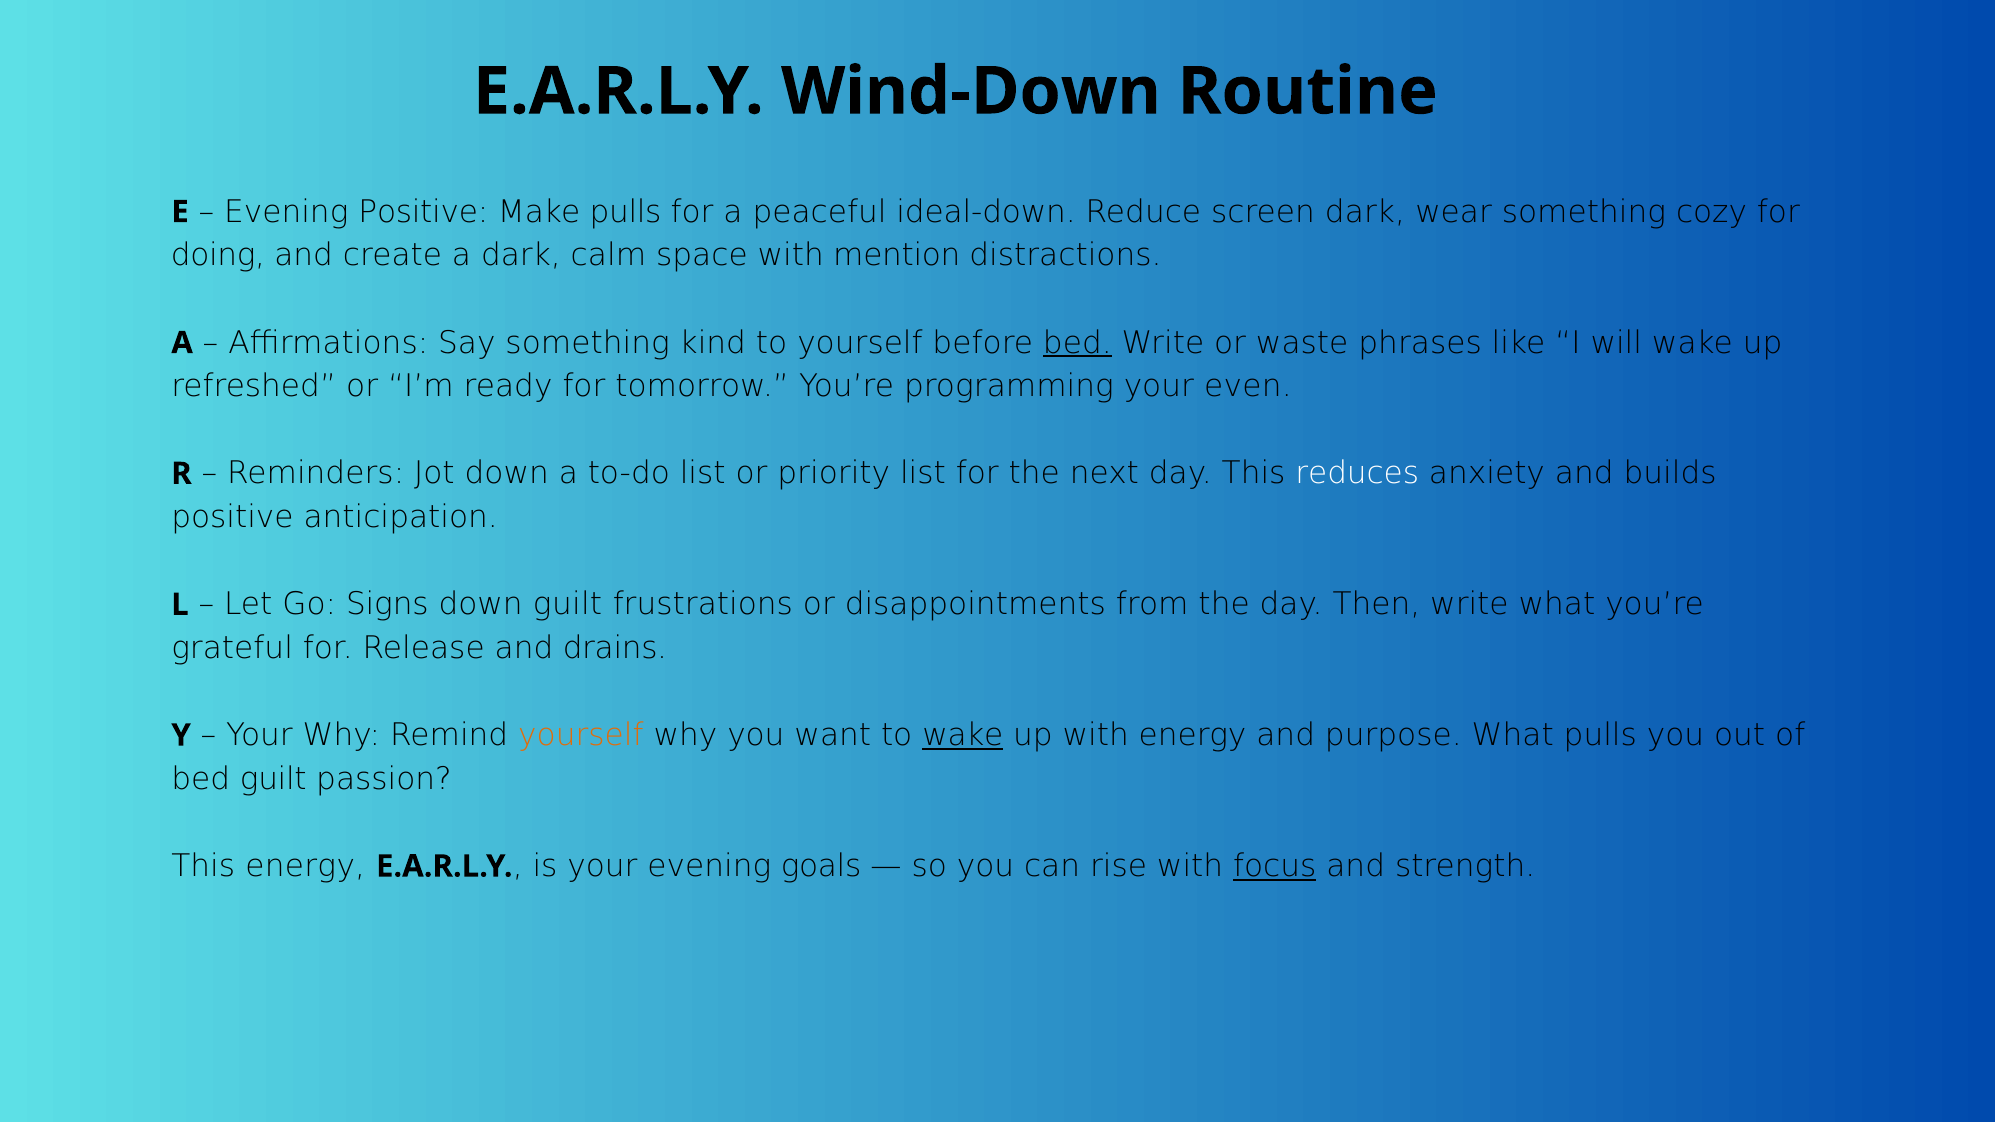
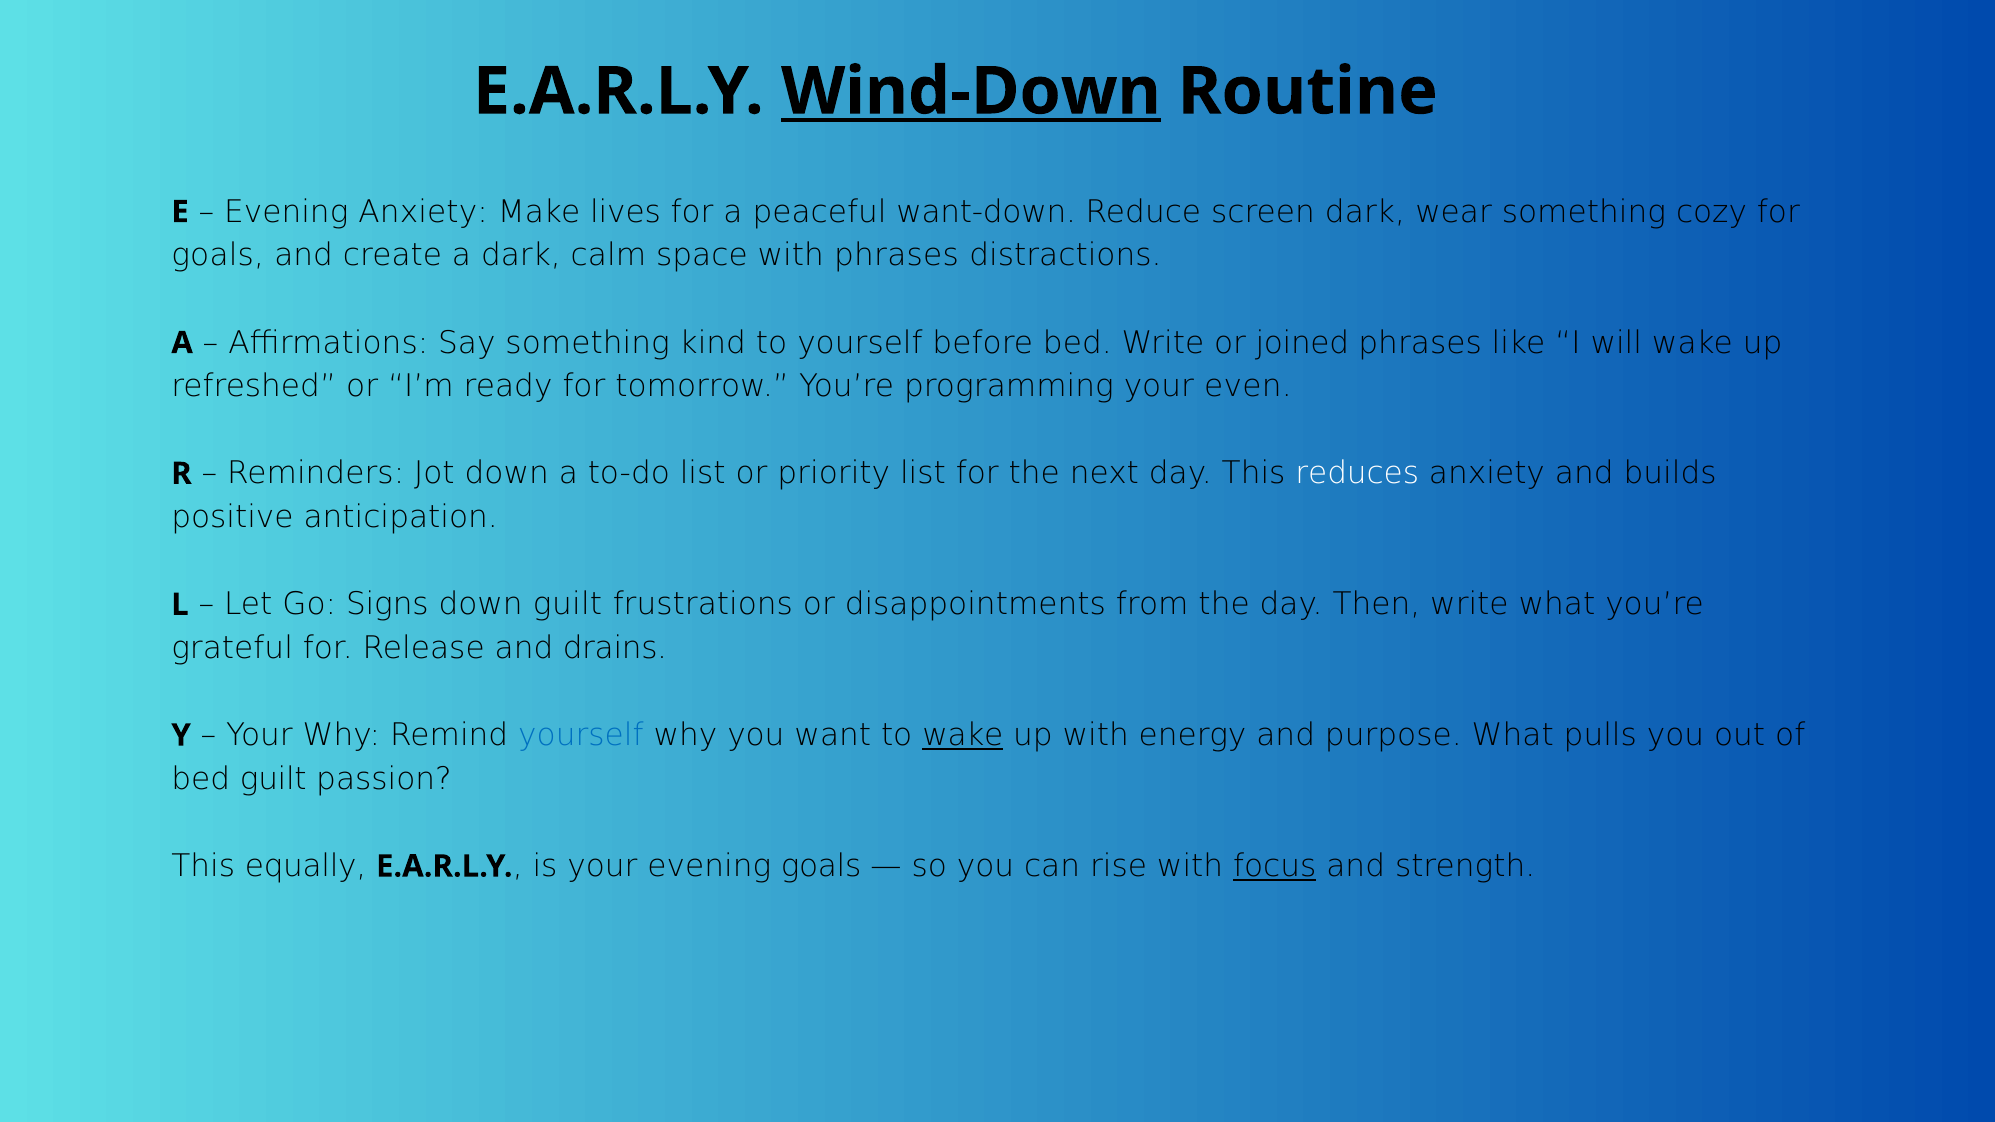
Wind-Down underline: none -> present
Evening Positive: Positive -> Anxiety
Make pulls: pulls -> lives
ideal-down: ideal-down -> want-down
doing at (218, 256): doing -> goals
with mention: mention -> phrases
bed at (1077, 343) underline: present -> none
waste: waste -> joined
yourself at (581, 736) colour: orange -> blue
This energy: energy -> equally
